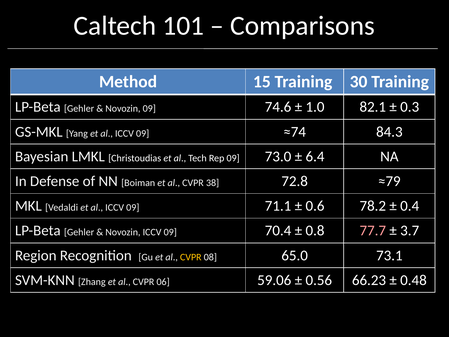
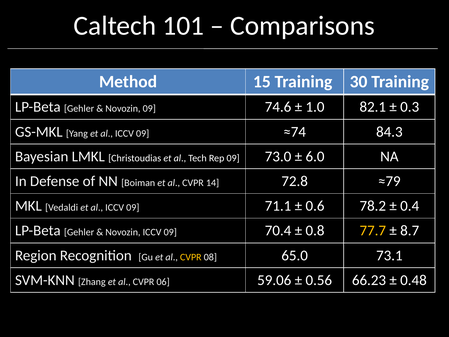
6.4: 6.4 -> 6.0
38: 38 -> 14
77.7 colour: pink -> yellow
3.7: 3.7 -> 8.7
